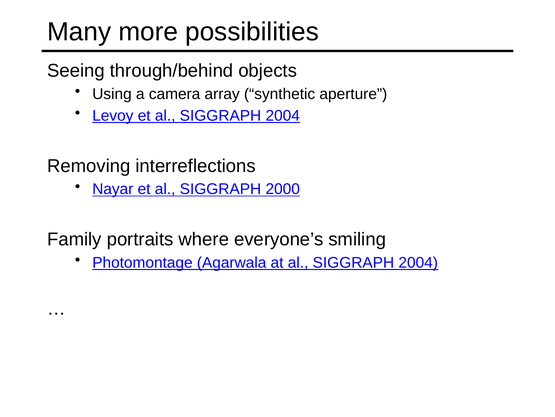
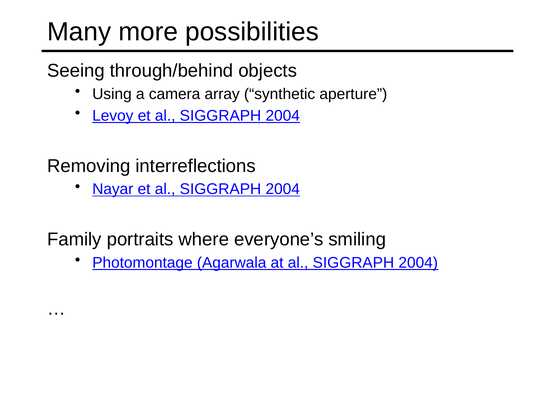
2000 at (283, 189): 2000 -> 2004
